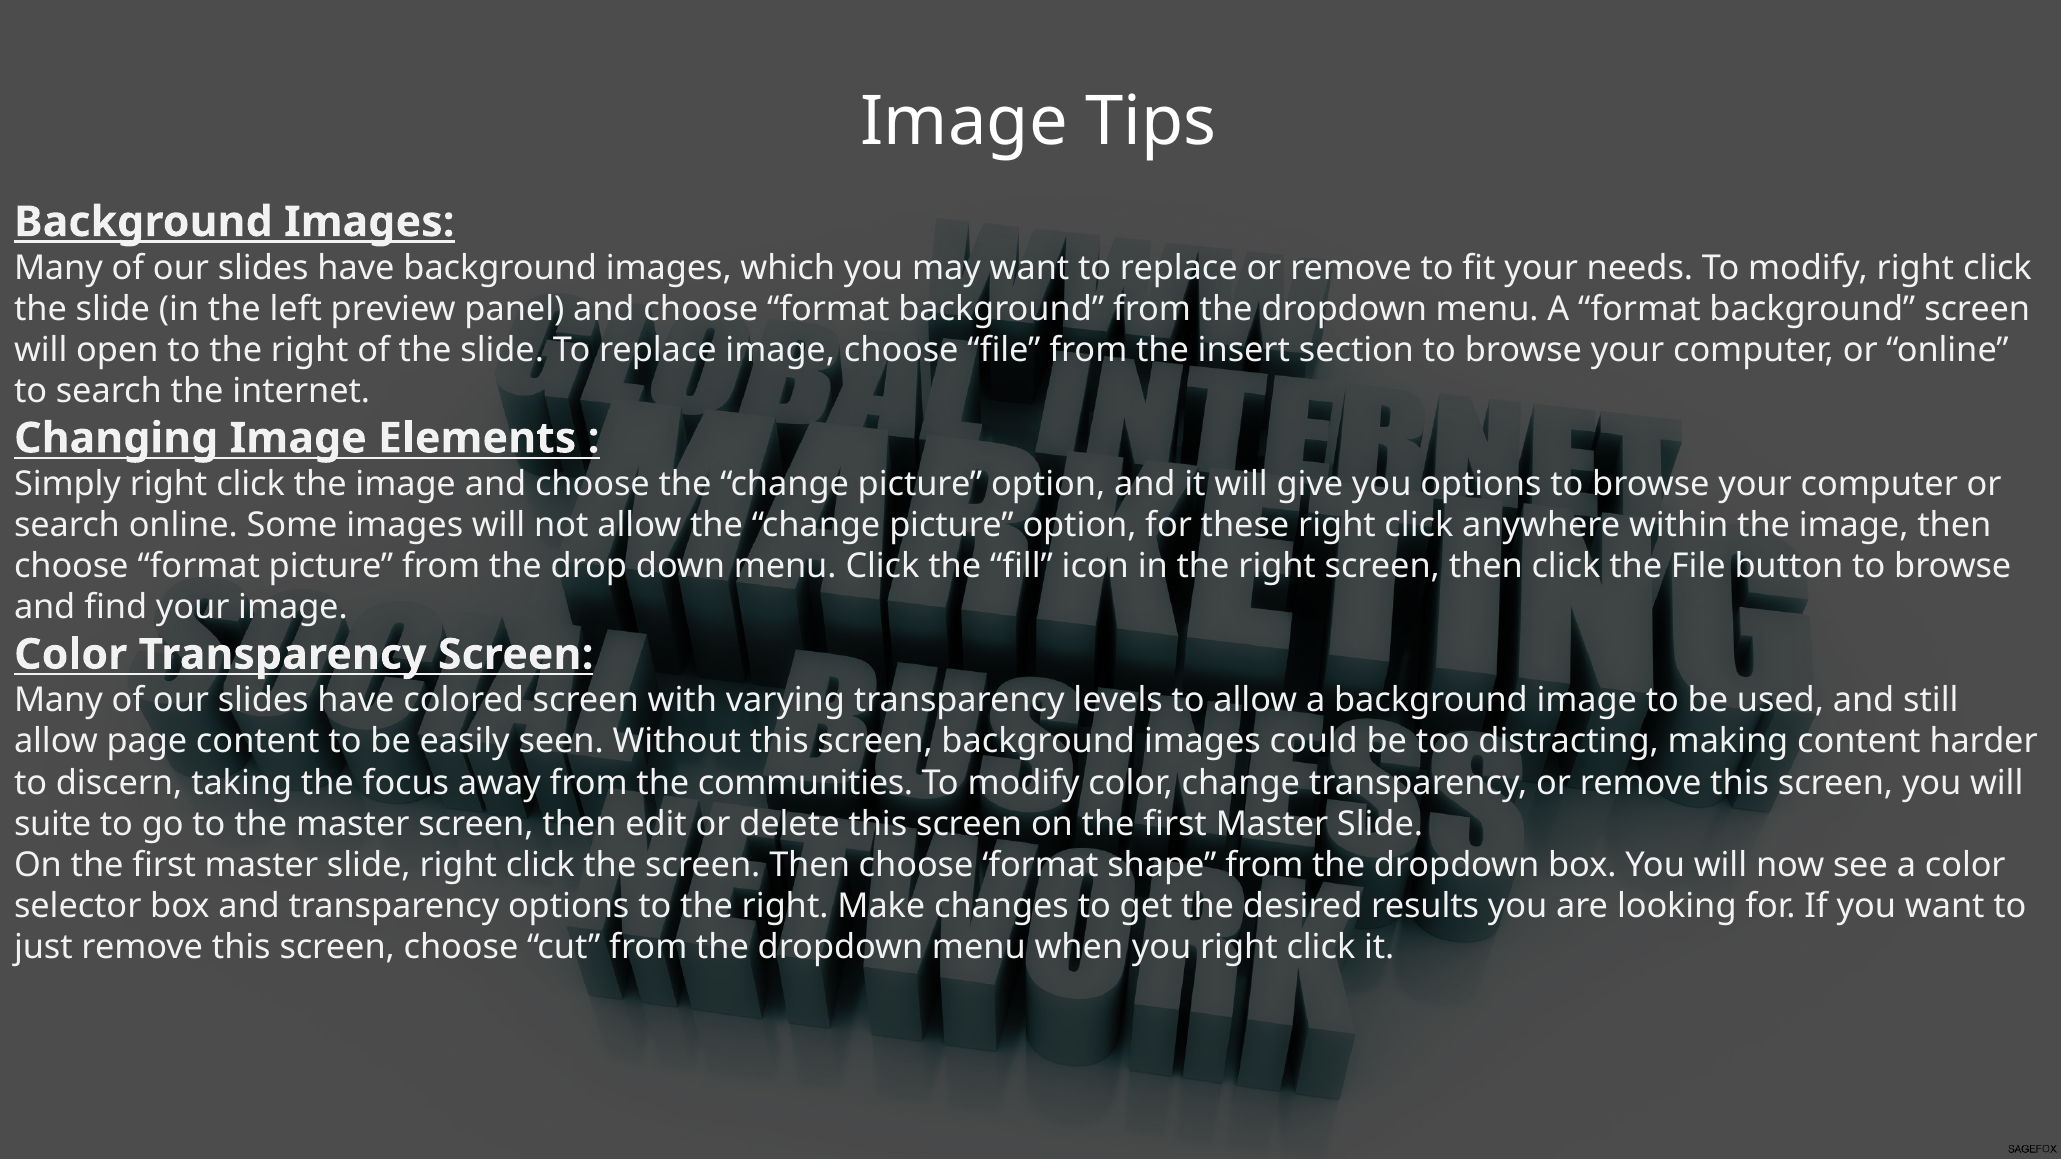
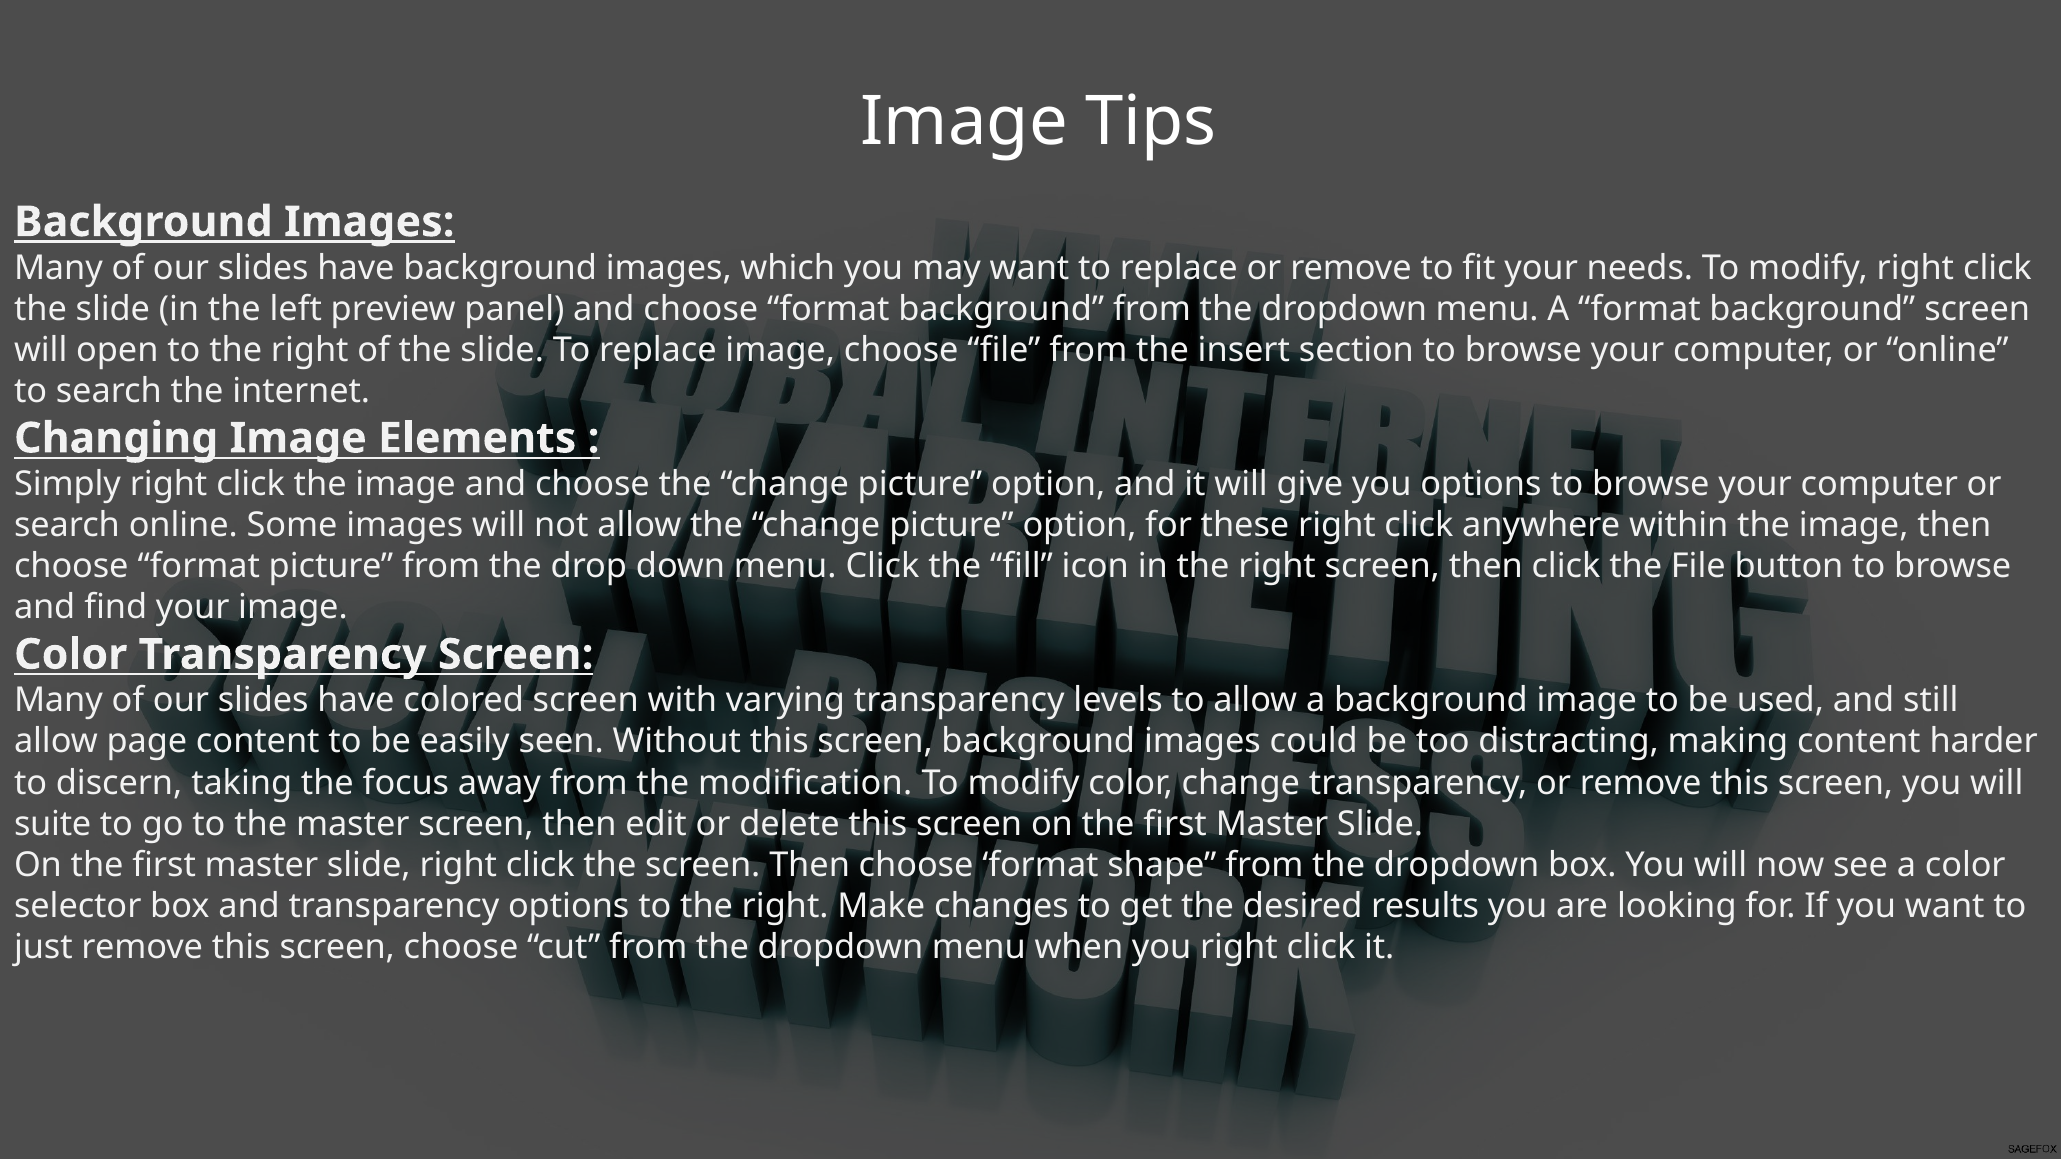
communities: communities -> modification
